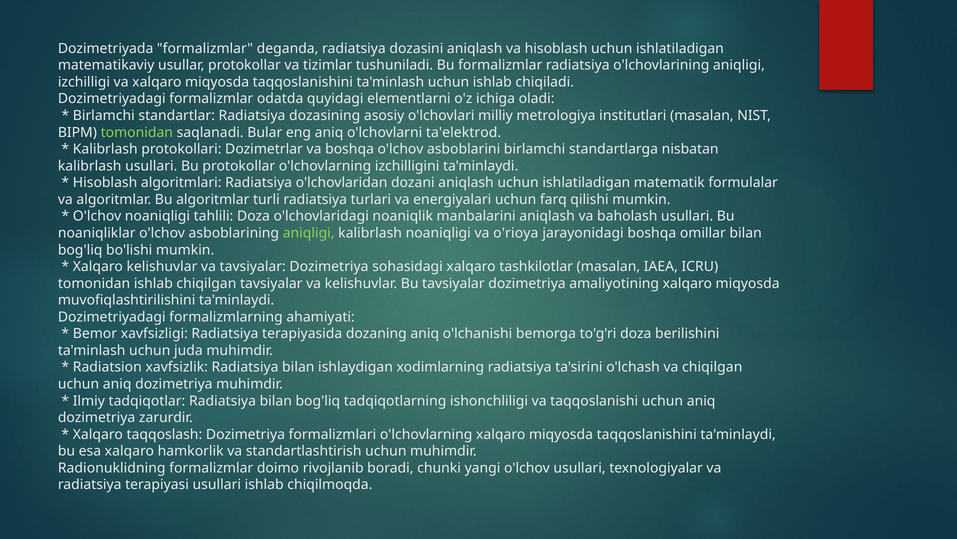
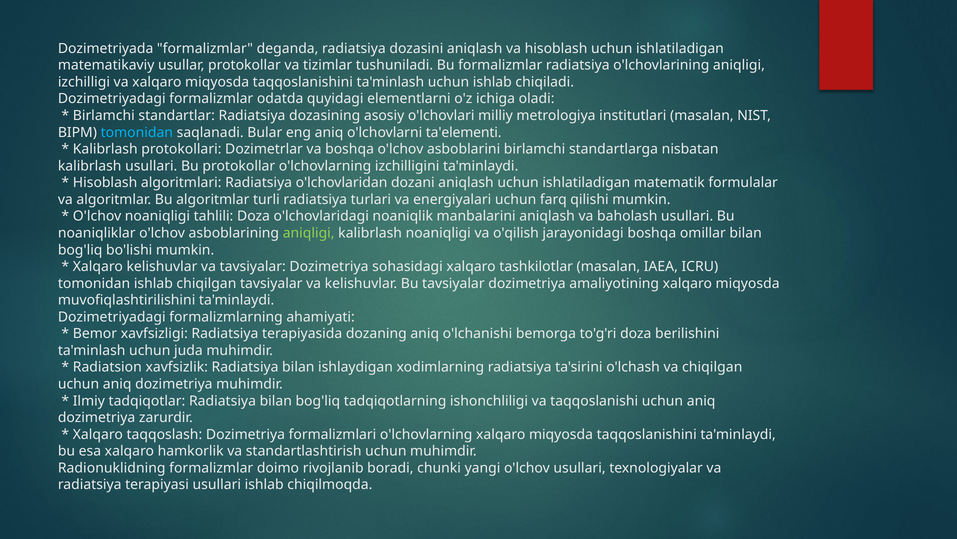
tomonidan at (137, 132) colour: light green -> light blue
ta'elektrod: ta'elektrod -> ta'elementi
o'rioya: o'rioya -> o'qilish
